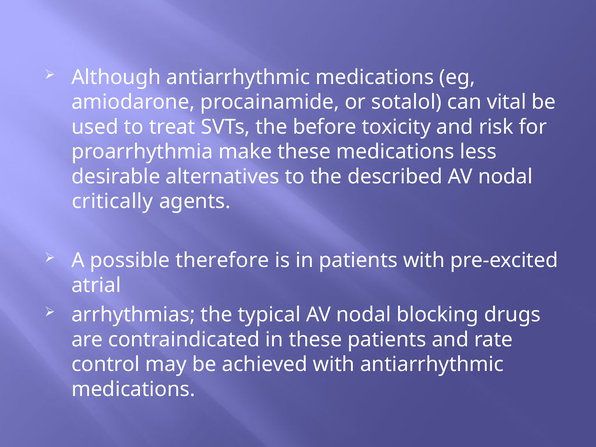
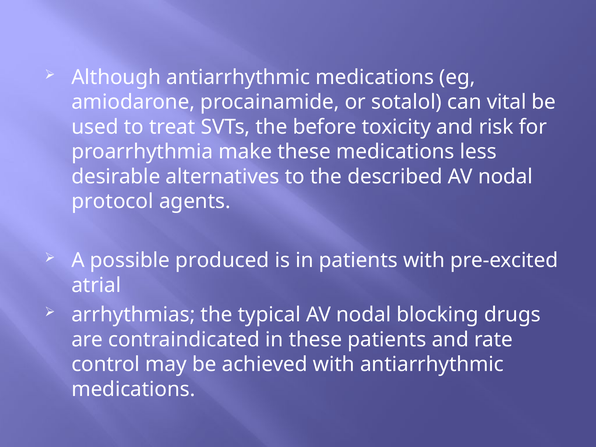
critically: critically -> protocol
therefore: therefore -> produced
